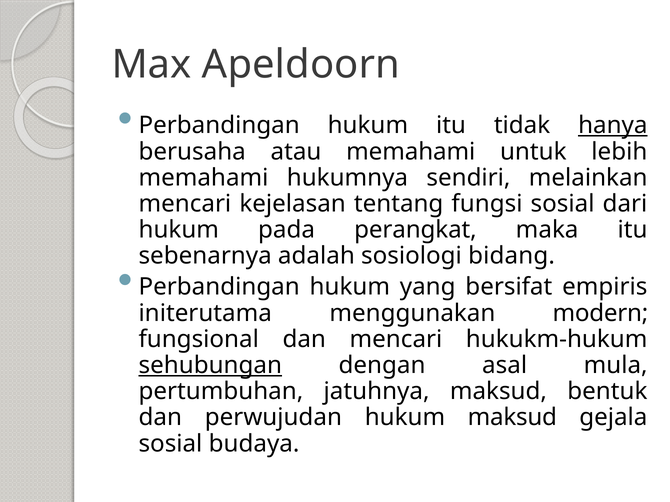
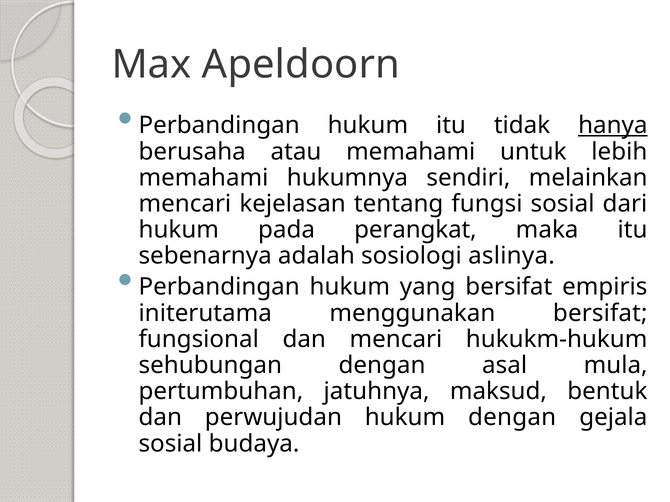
bidang: bidang -> aslinya
menggunakan modern: modern -> bersifat
sehubungan underline: present -> none
hukum maksud: maksud -> dengan
